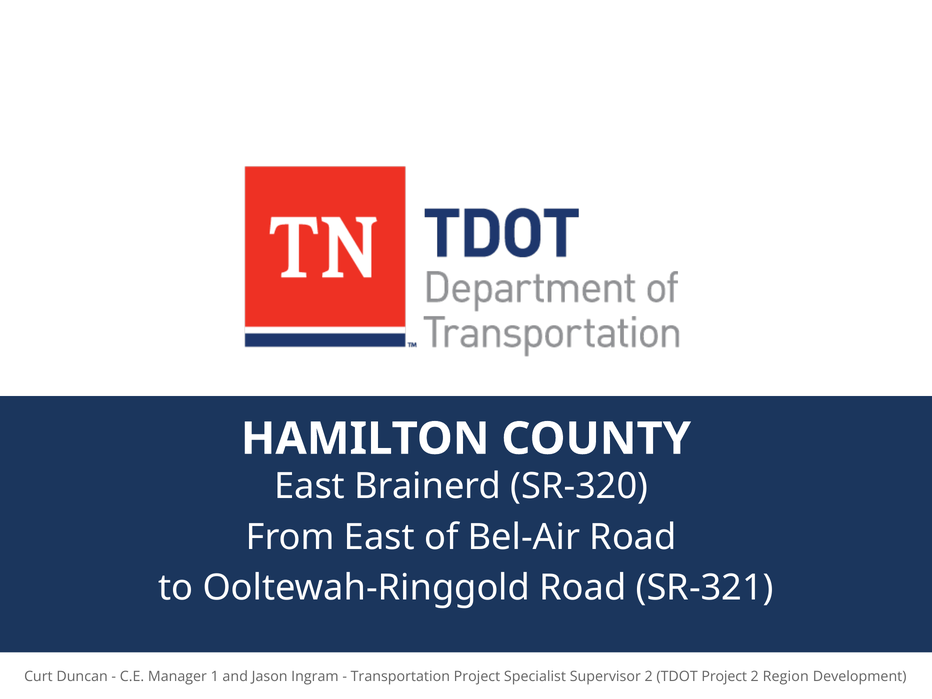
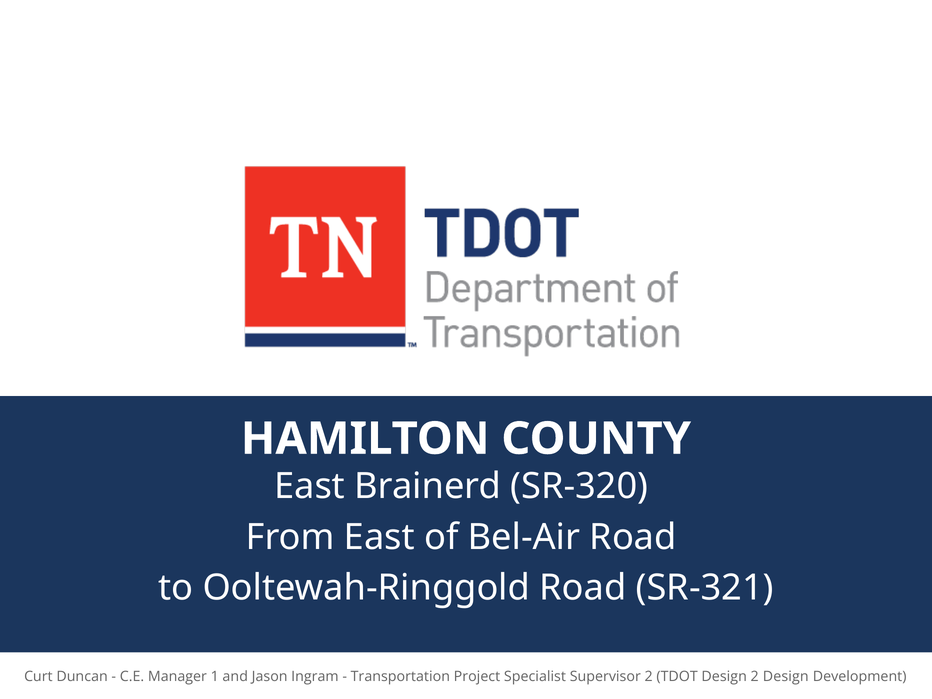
TDOT Project: Project -> Design
2 Region: Region -> Design
